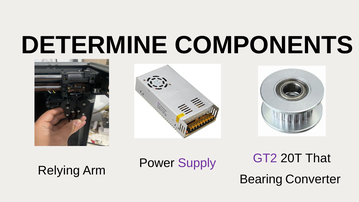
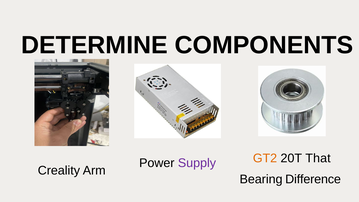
GT2 colour: purple -> orange
Relying: Relying -> Creality
Converter: Converter -> Difference
